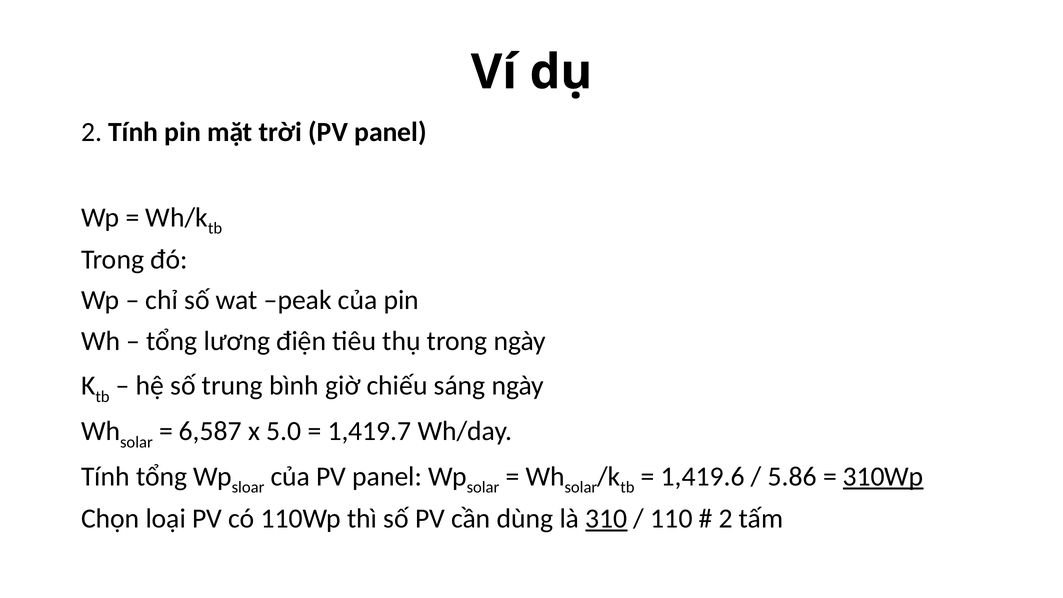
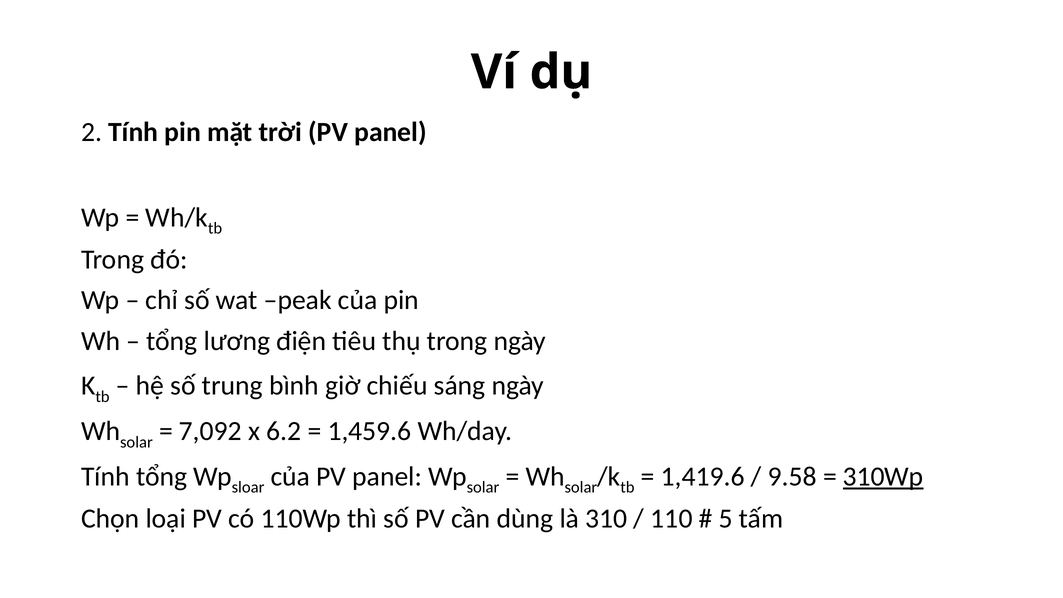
6,587: 6,587 -> 7,092
5.0: 5.0 -> 6.2
1,419.7: 1,419.7 -> 1,459.6
5.86: 5.86 -> 9.58
310 underline: present -> none
2 at (726, 518): 2 -> 5
